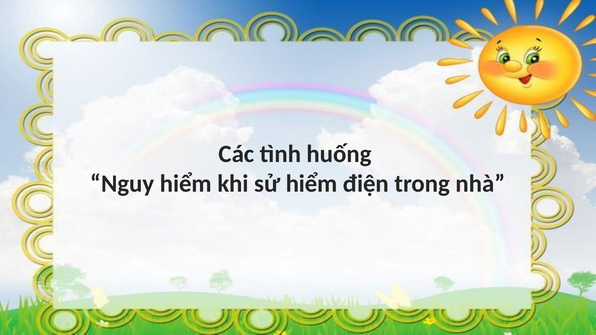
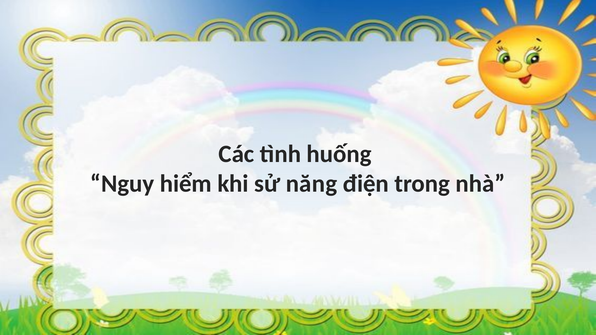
sử hiểm: hiểm -> năng
